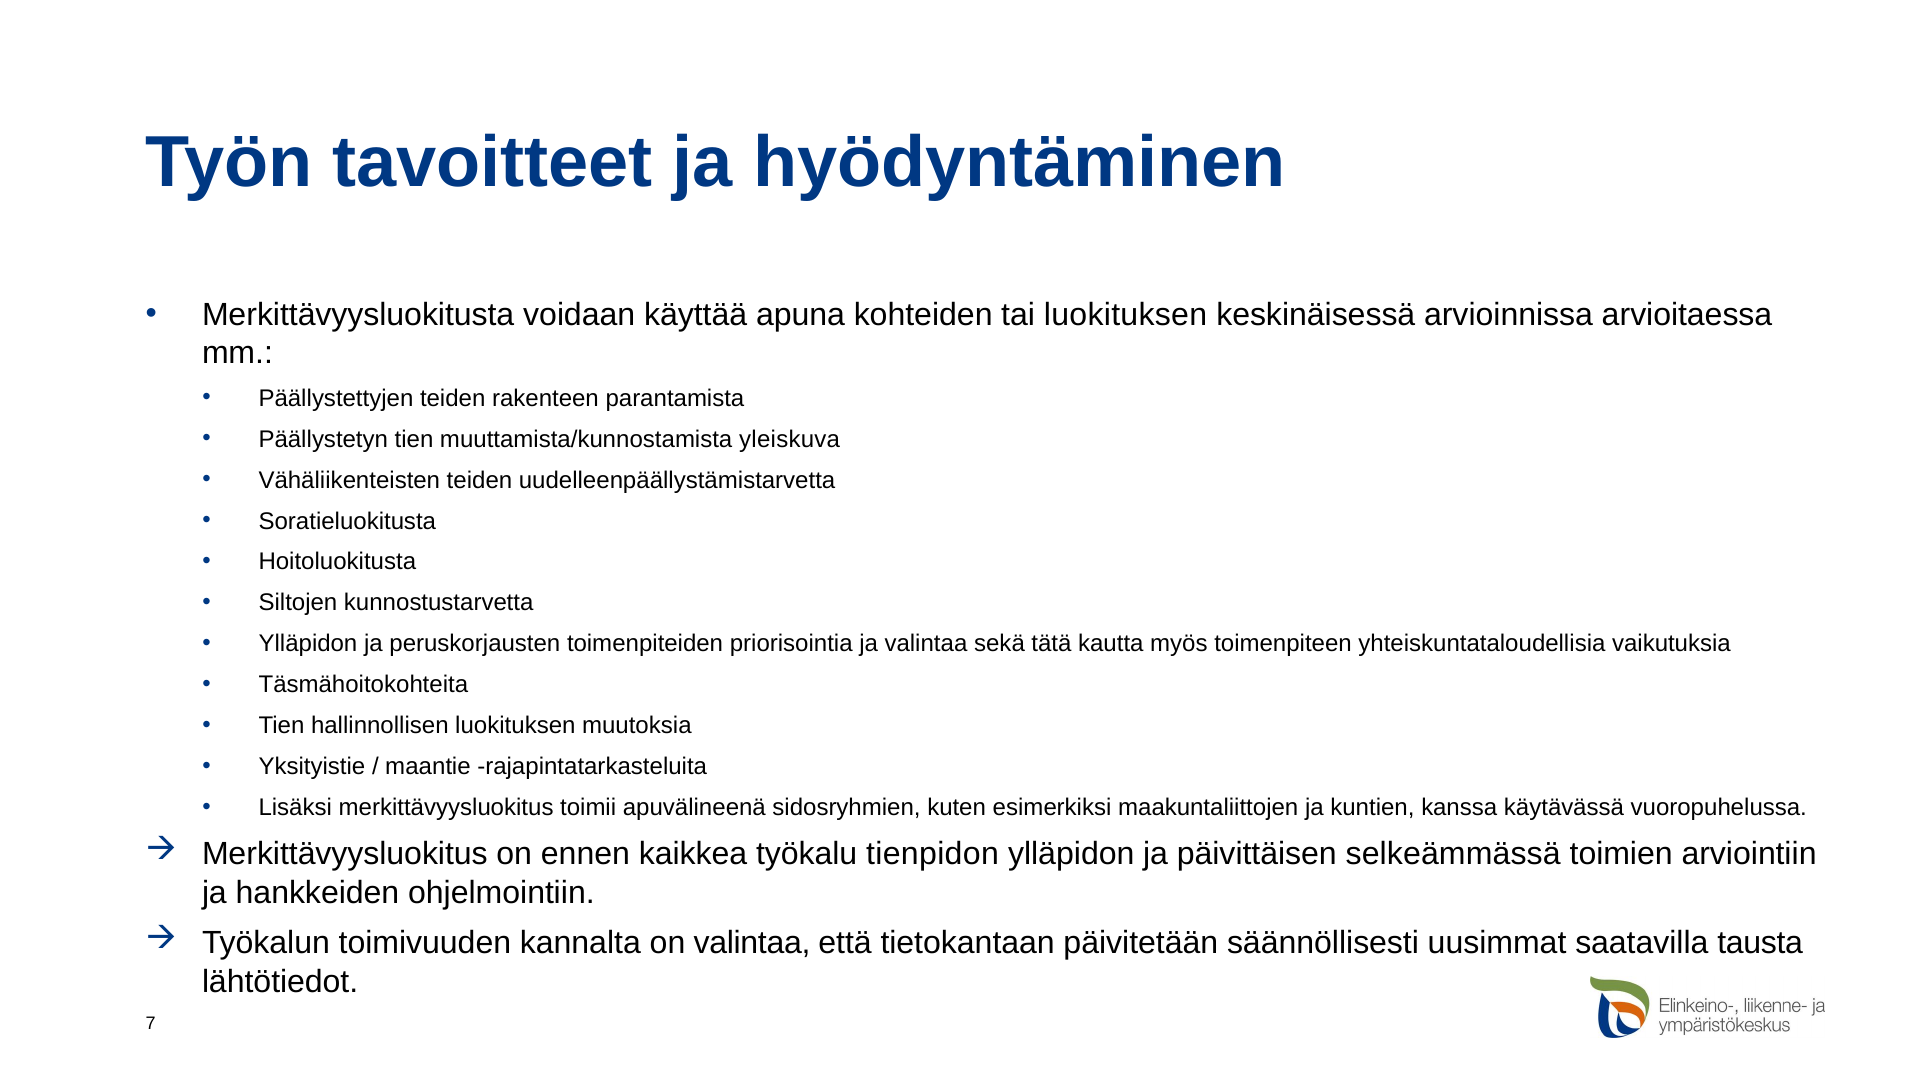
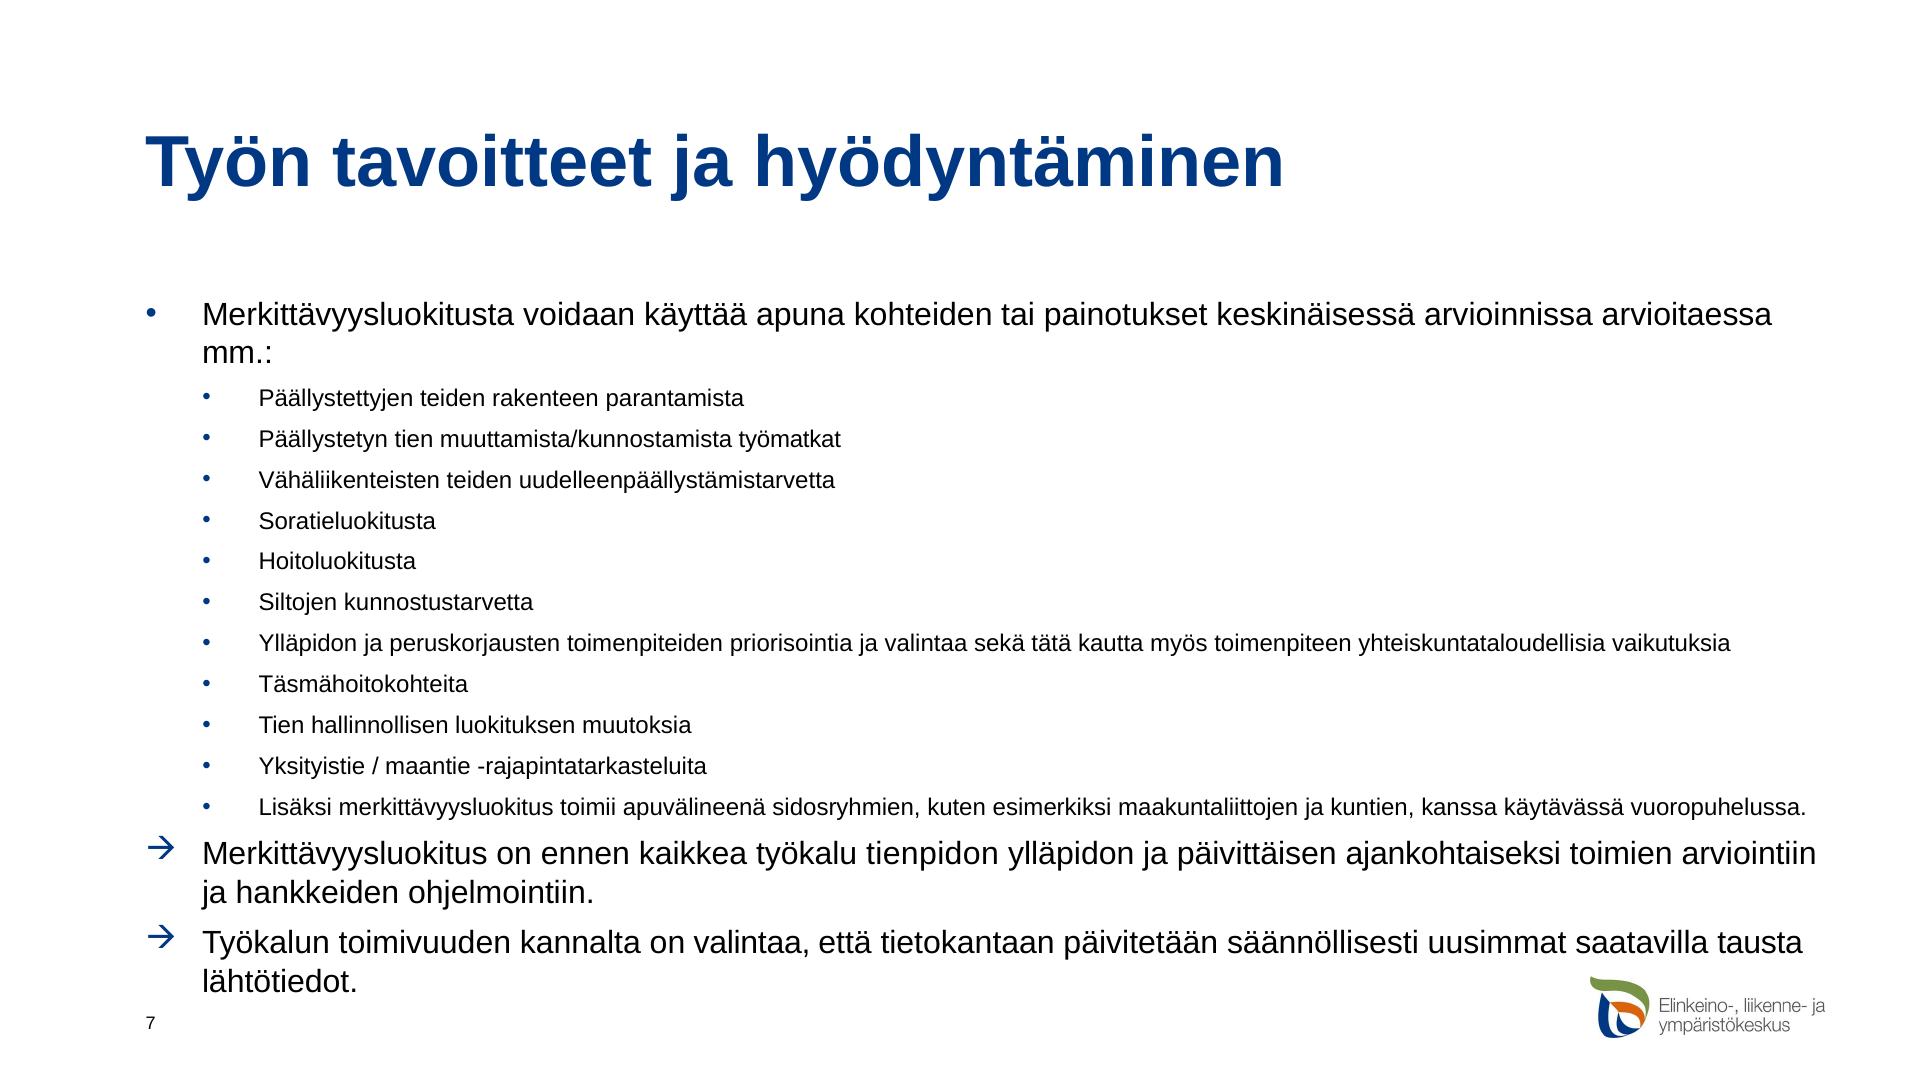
tai luokituksen: luokituksen -> painotukset
yleiskuva: yleiskuva -> työmatkat
selkeämmässä: selkeämmässä -> ajankohtaiseksi
